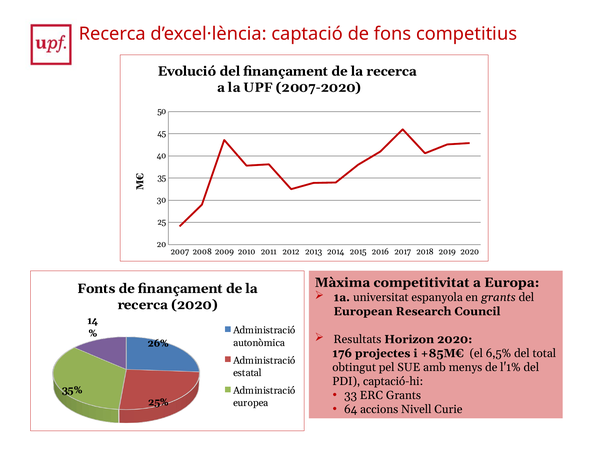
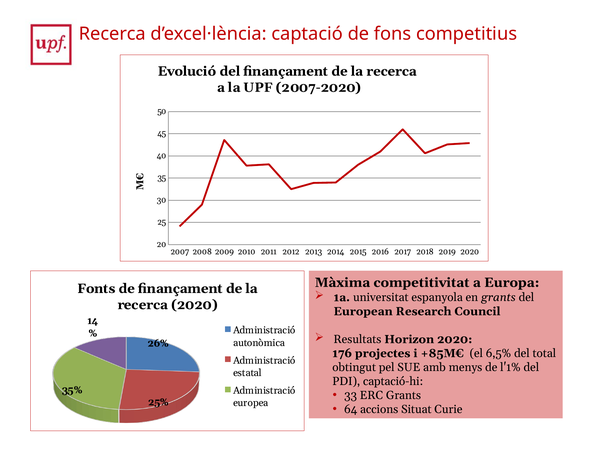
Nivell: Nivell -> Situat
